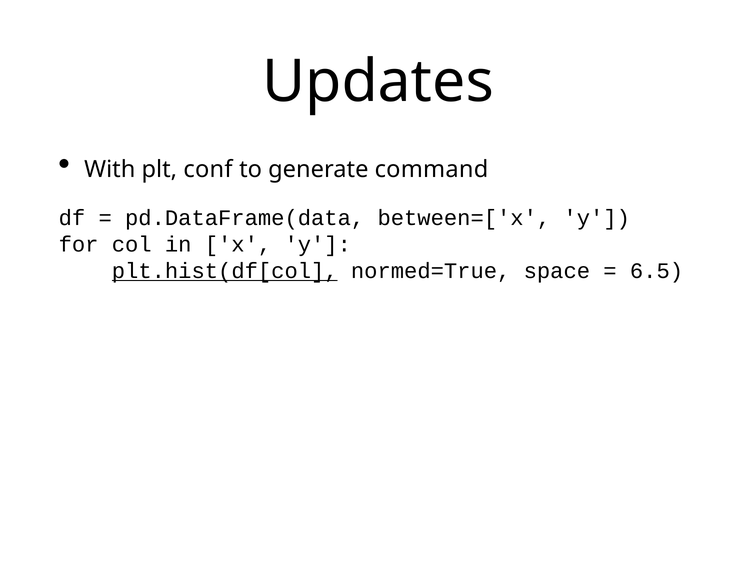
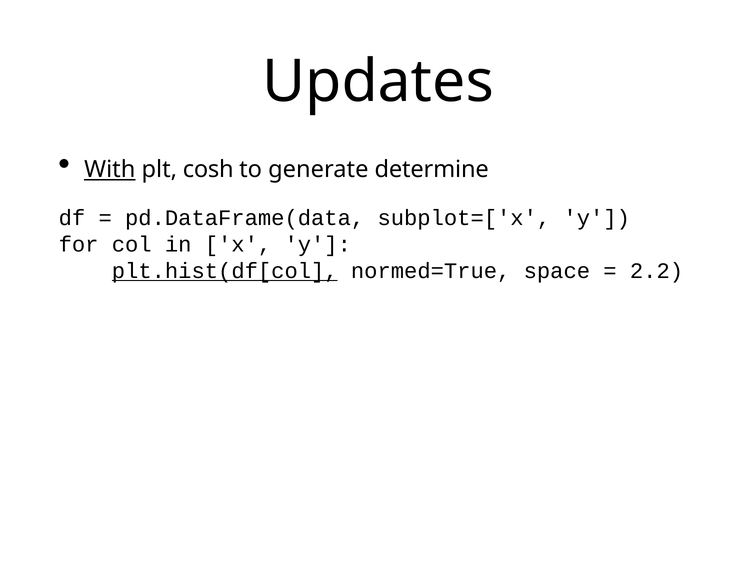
With underline: none -> present
conf: conf -> cosh
command: command -> determine
between=['x: between=['x -> subplot=['x
6.5: 6.5 -> 2.2
